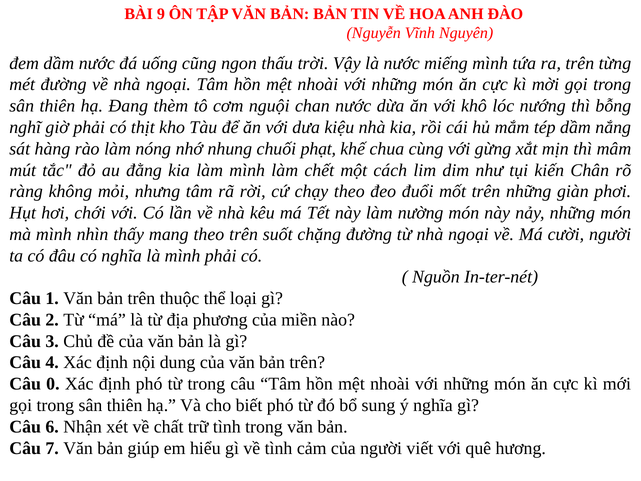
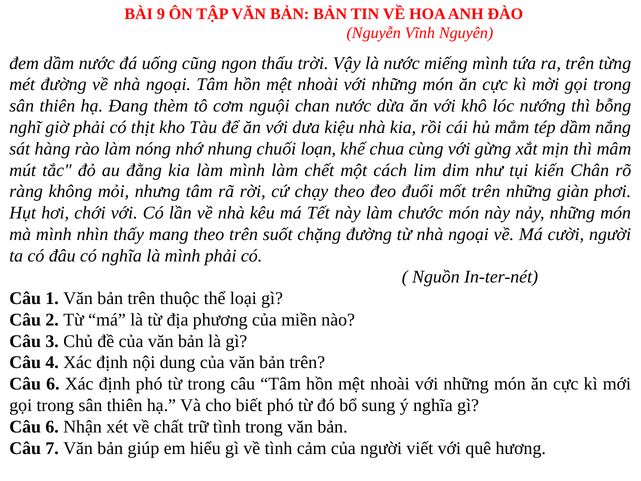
phạt: phạt -> loạn
nường: nường -> chước
0 at (53, 384): 0 -> 6
